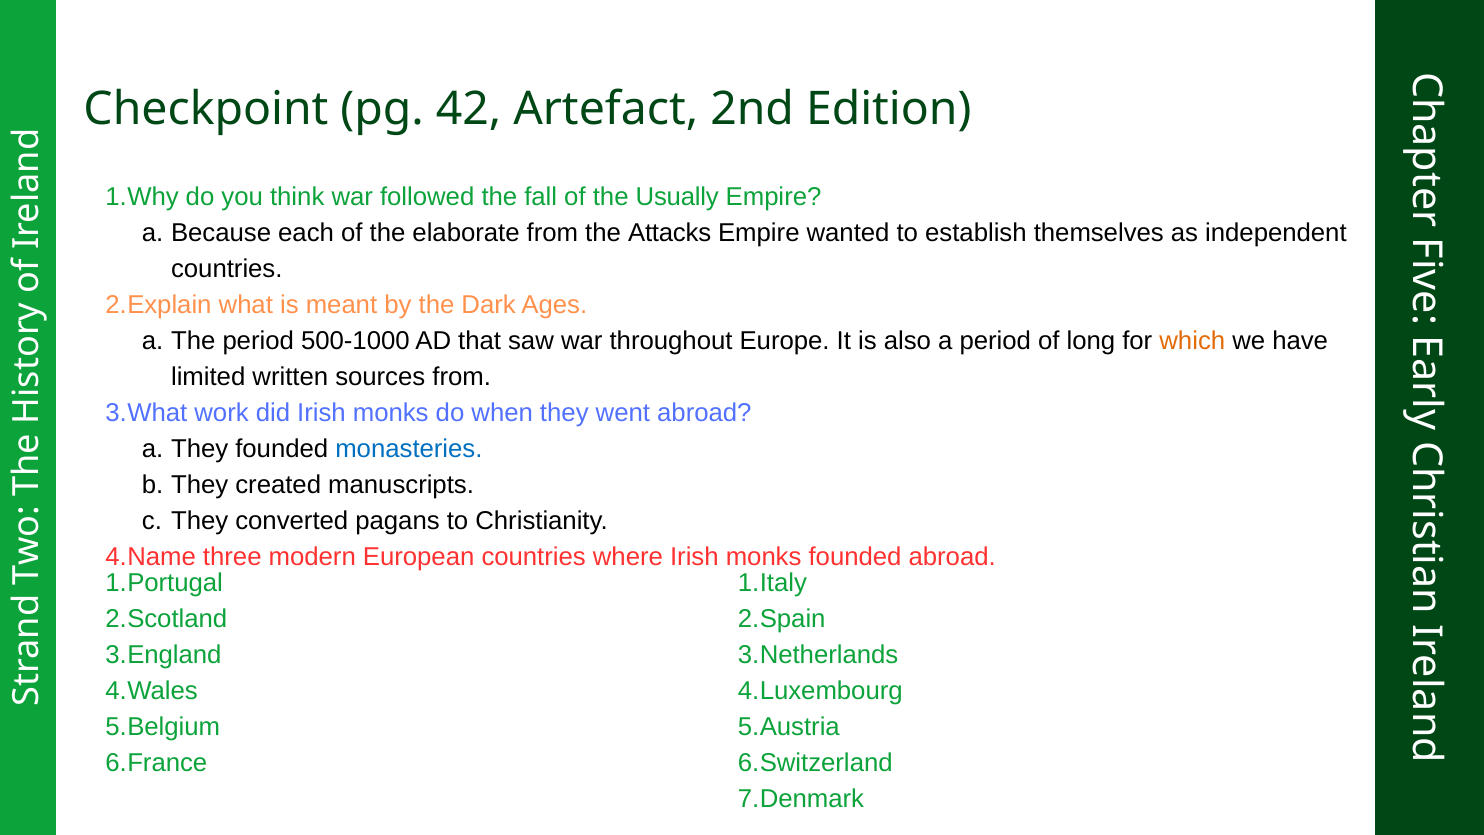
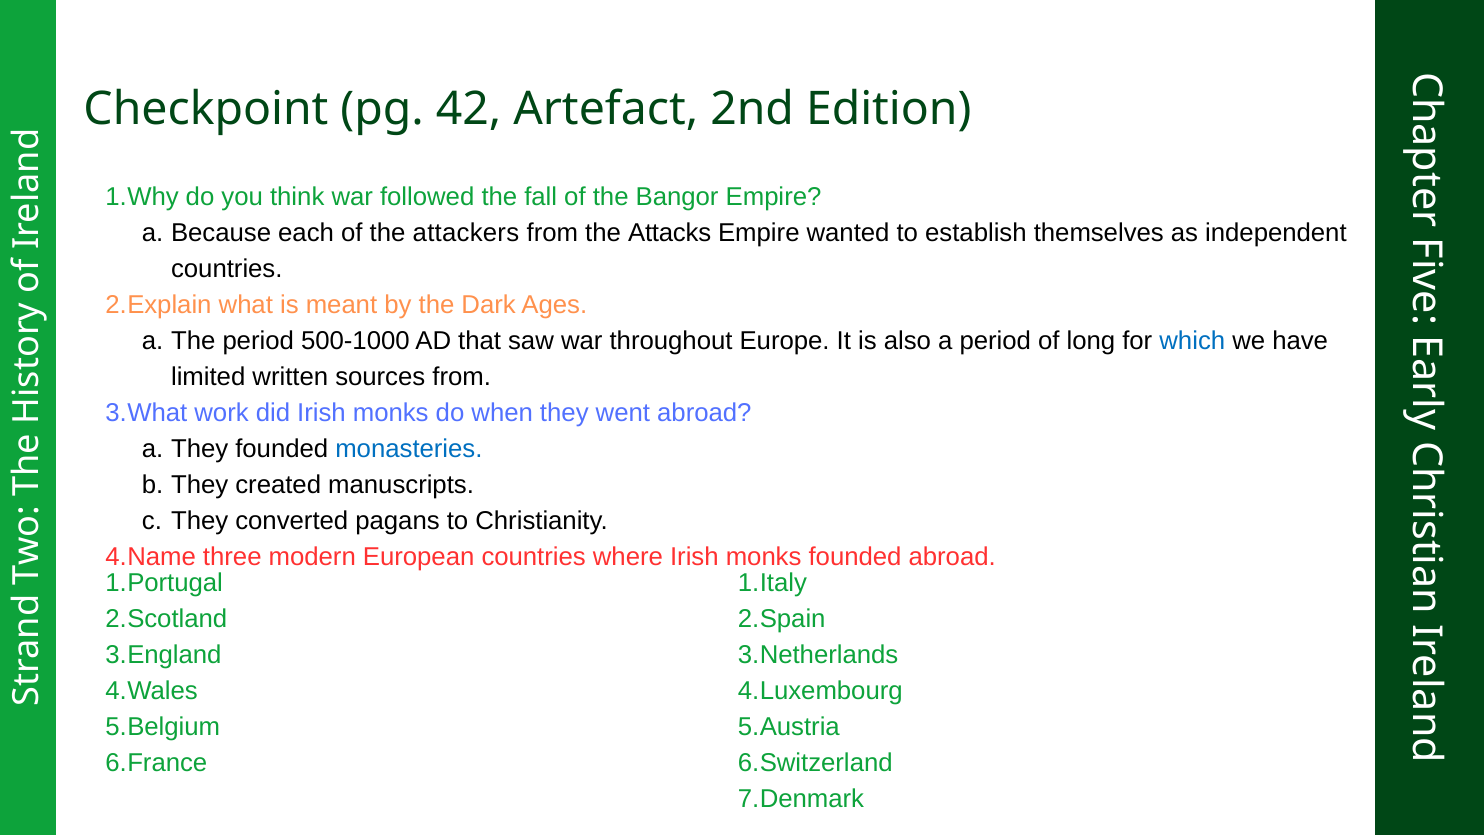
Usually: Usually -> Bangor
elaborate: elaborate -> attackers
which colour: orange -> blue
